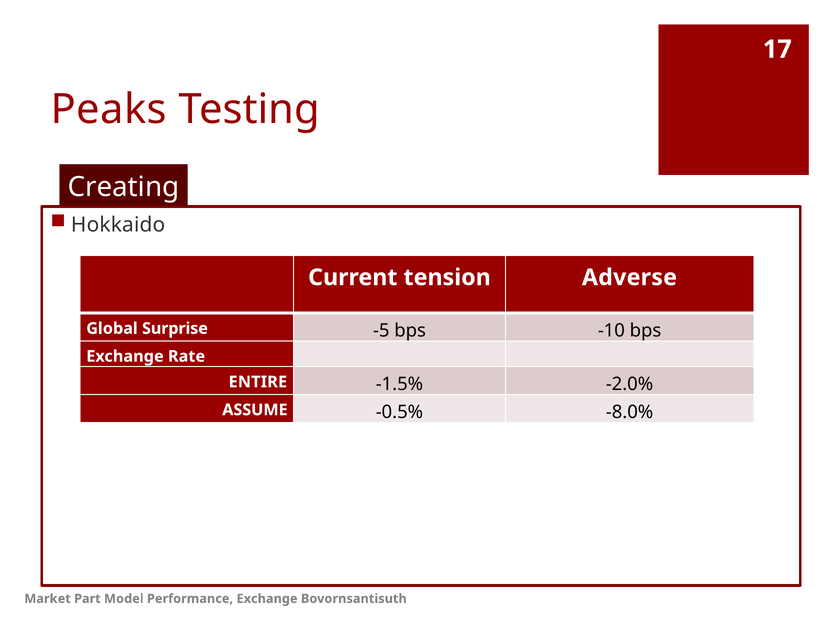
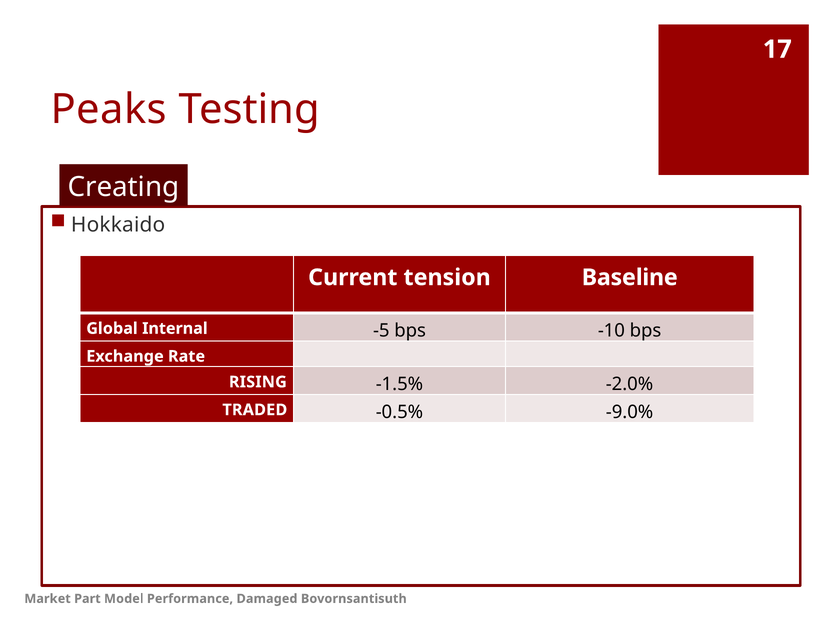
Adverse: Adverse -> Baseline
Surprise: Surprise -> Internal
ENTIRE: ENTIRE -> RISING
ASSUME: ASSUME -> TRADED
-8.0%: -8.0% -> -9.0%
Performance Exchange: Exchange -> Damaged
